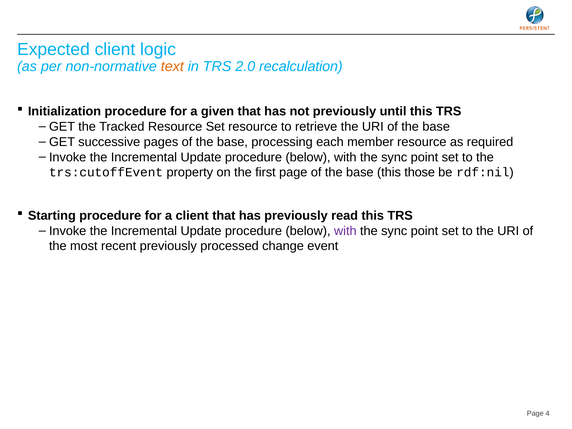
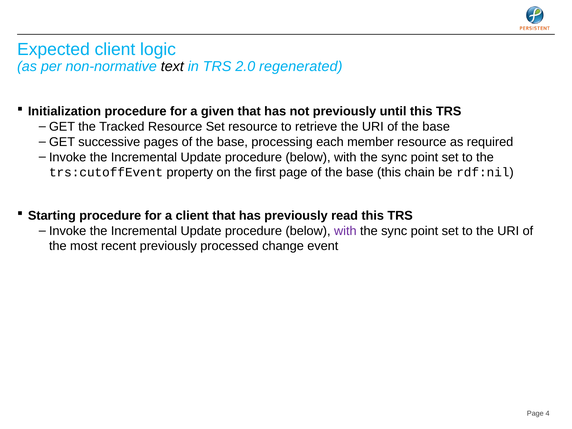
text colour: orange -> black
recalculation: recalculation -> regenerated
those: those -> chain
